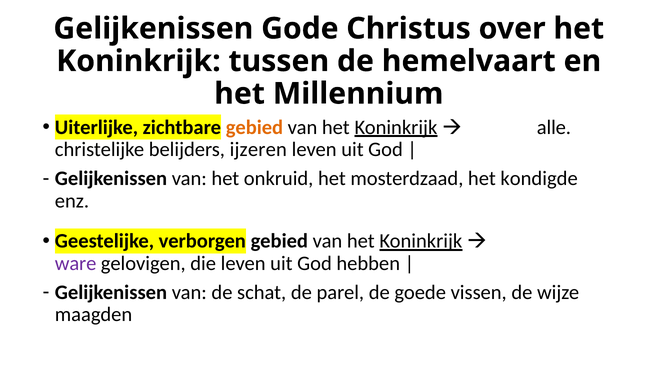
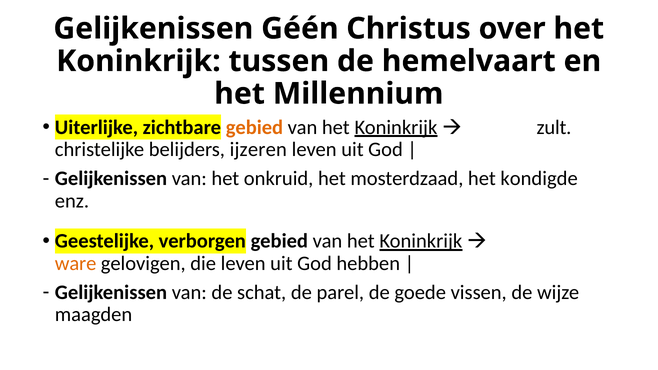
Gode: Gode -> Géén
alle: alle -> zult
ware colour: purple -> orange
